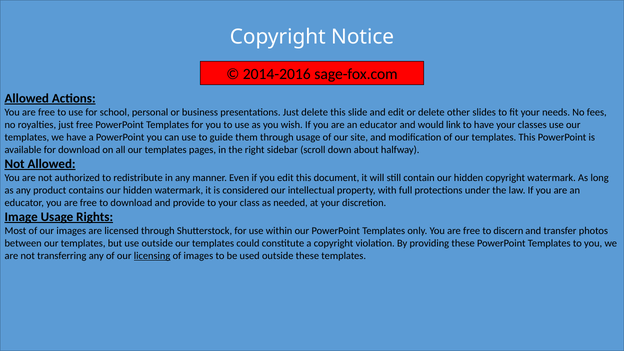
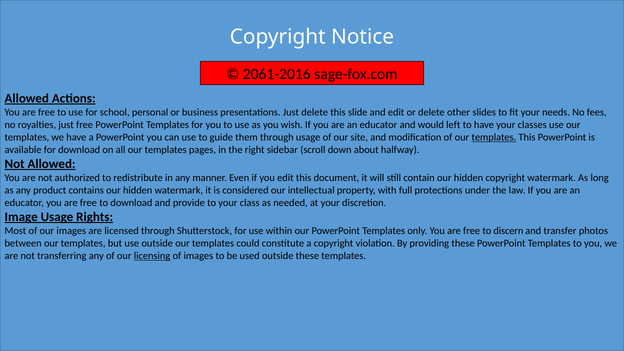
2014-2016: 2014-2016 -> 2061-2016
link: link -> left
templates at (494, 137) underline: none -> present
